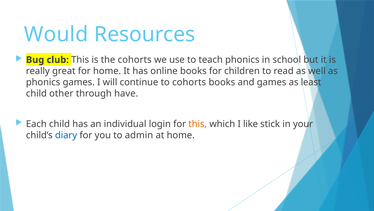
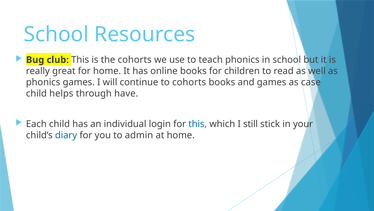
Would at (56, 34): Would -> School
least: least -> case
other: other -> helps
this at (198, 124) colour: orange -> blue
like: like -> still
